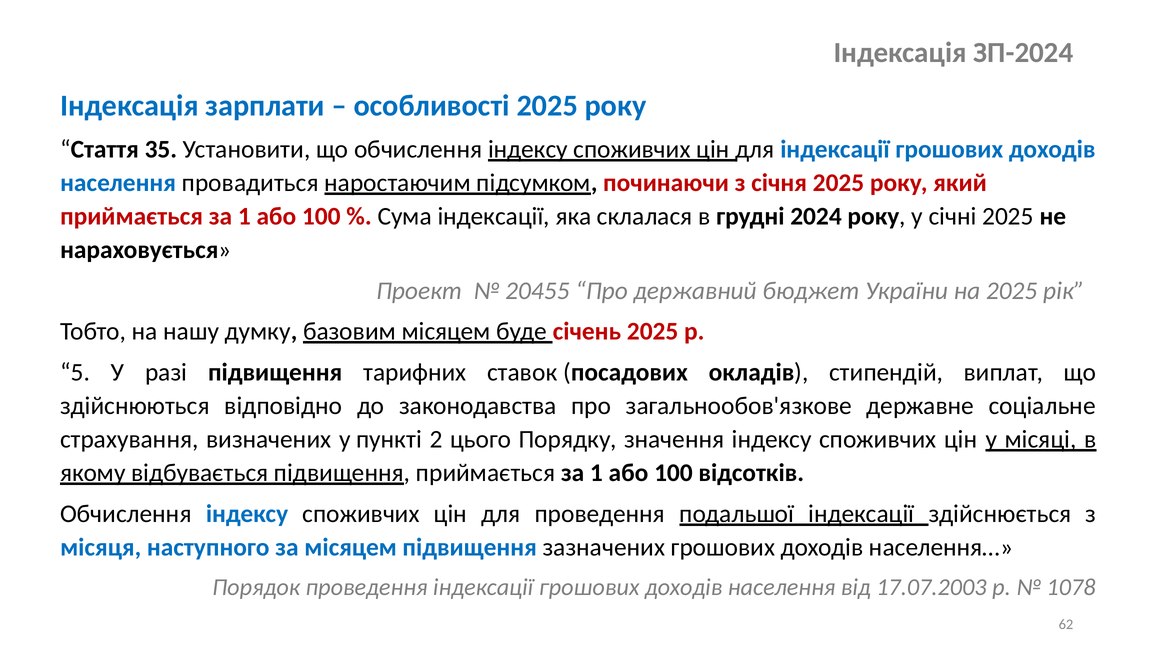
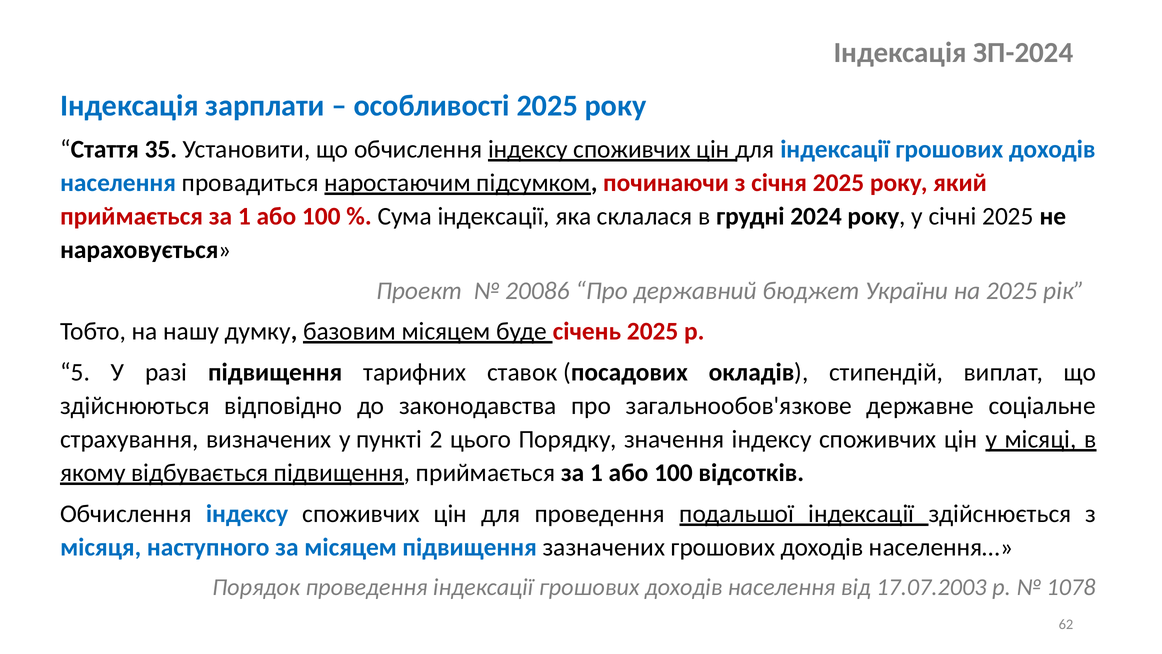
20455: 20455 -> 20086
